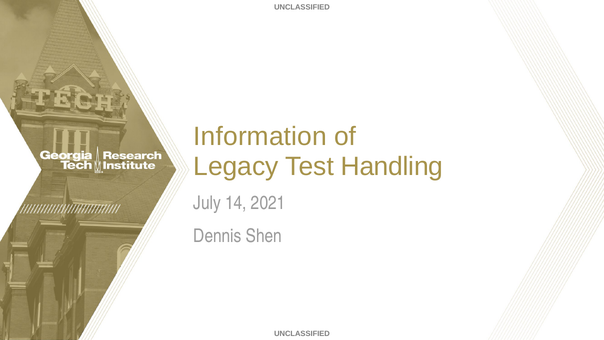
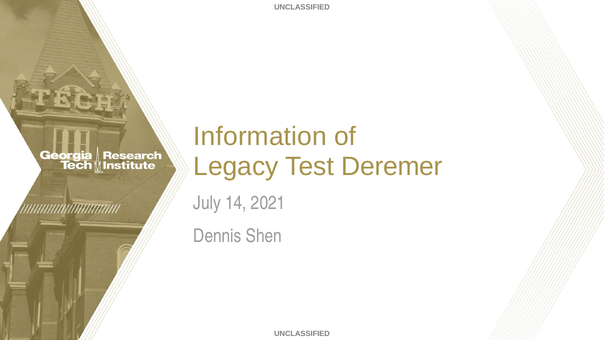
Handling: Handling -> Deremer
